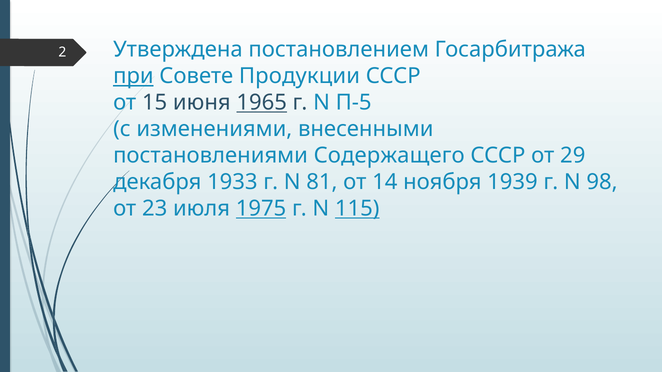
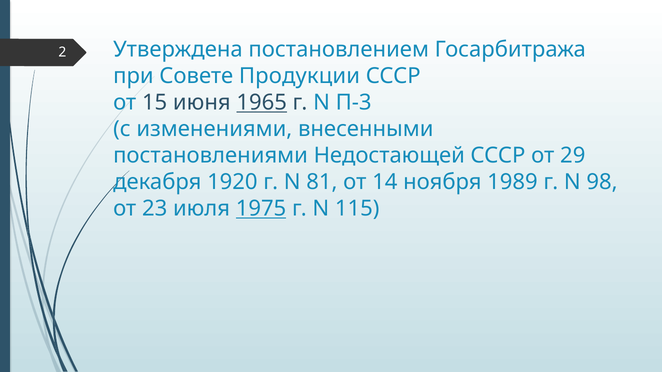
при underline: present -> none
П-5: П-5 -> П-3
Содержащего: Содержащего -> Недостающей
1933: 1933 -> 1920
1939: 1939 -> 1989
115 underline: present -> none
